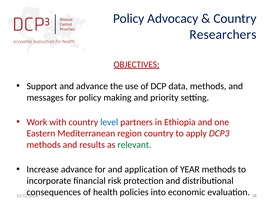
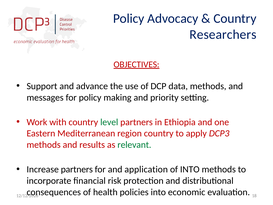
level colour: blue -> green
Increase advance: advance -> partners
of YEAR: YEAR -> INTO
